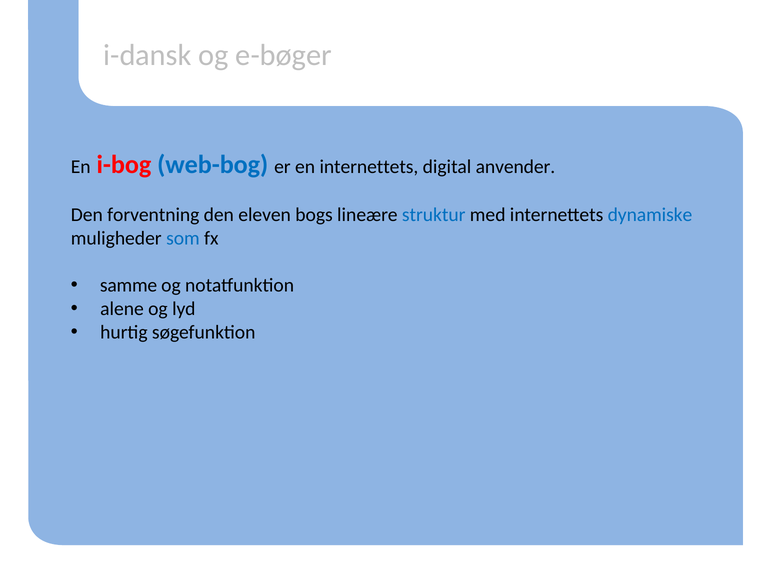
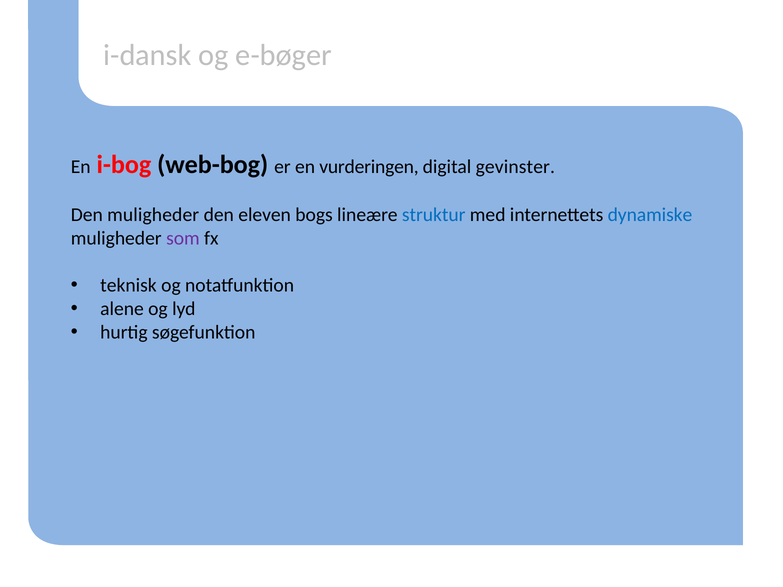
web-bog colour: blue -> black
en internettets: internettets -> vurderingen
anvender: anvender -> gevinster
Den forventning: forventning -> muligheder
som colour: blue -> purple
samme: samme -> teknisk
